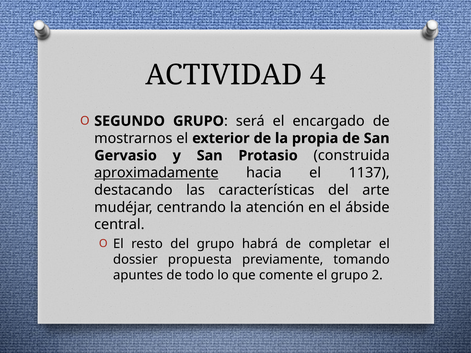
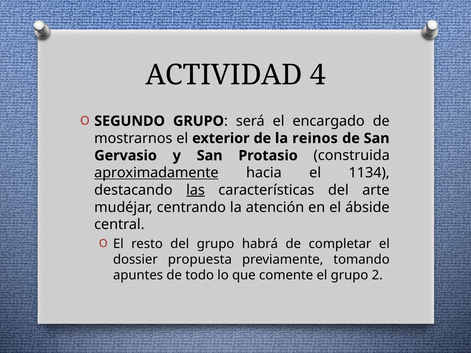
propia: propia -> reinos
1137: 1137 -> 1134
las underline: none -> present
